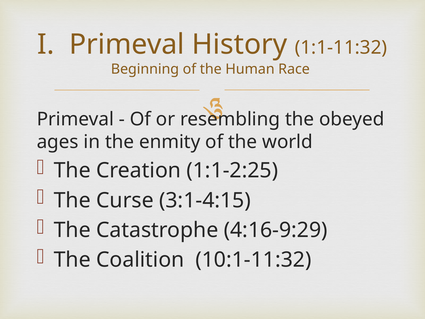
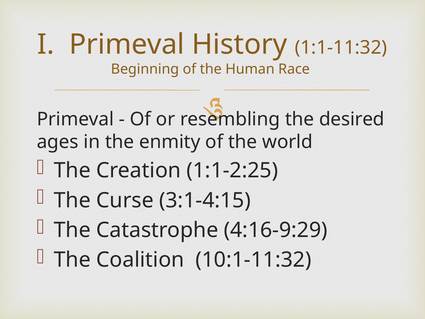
obeyed: obeyed -> desired
